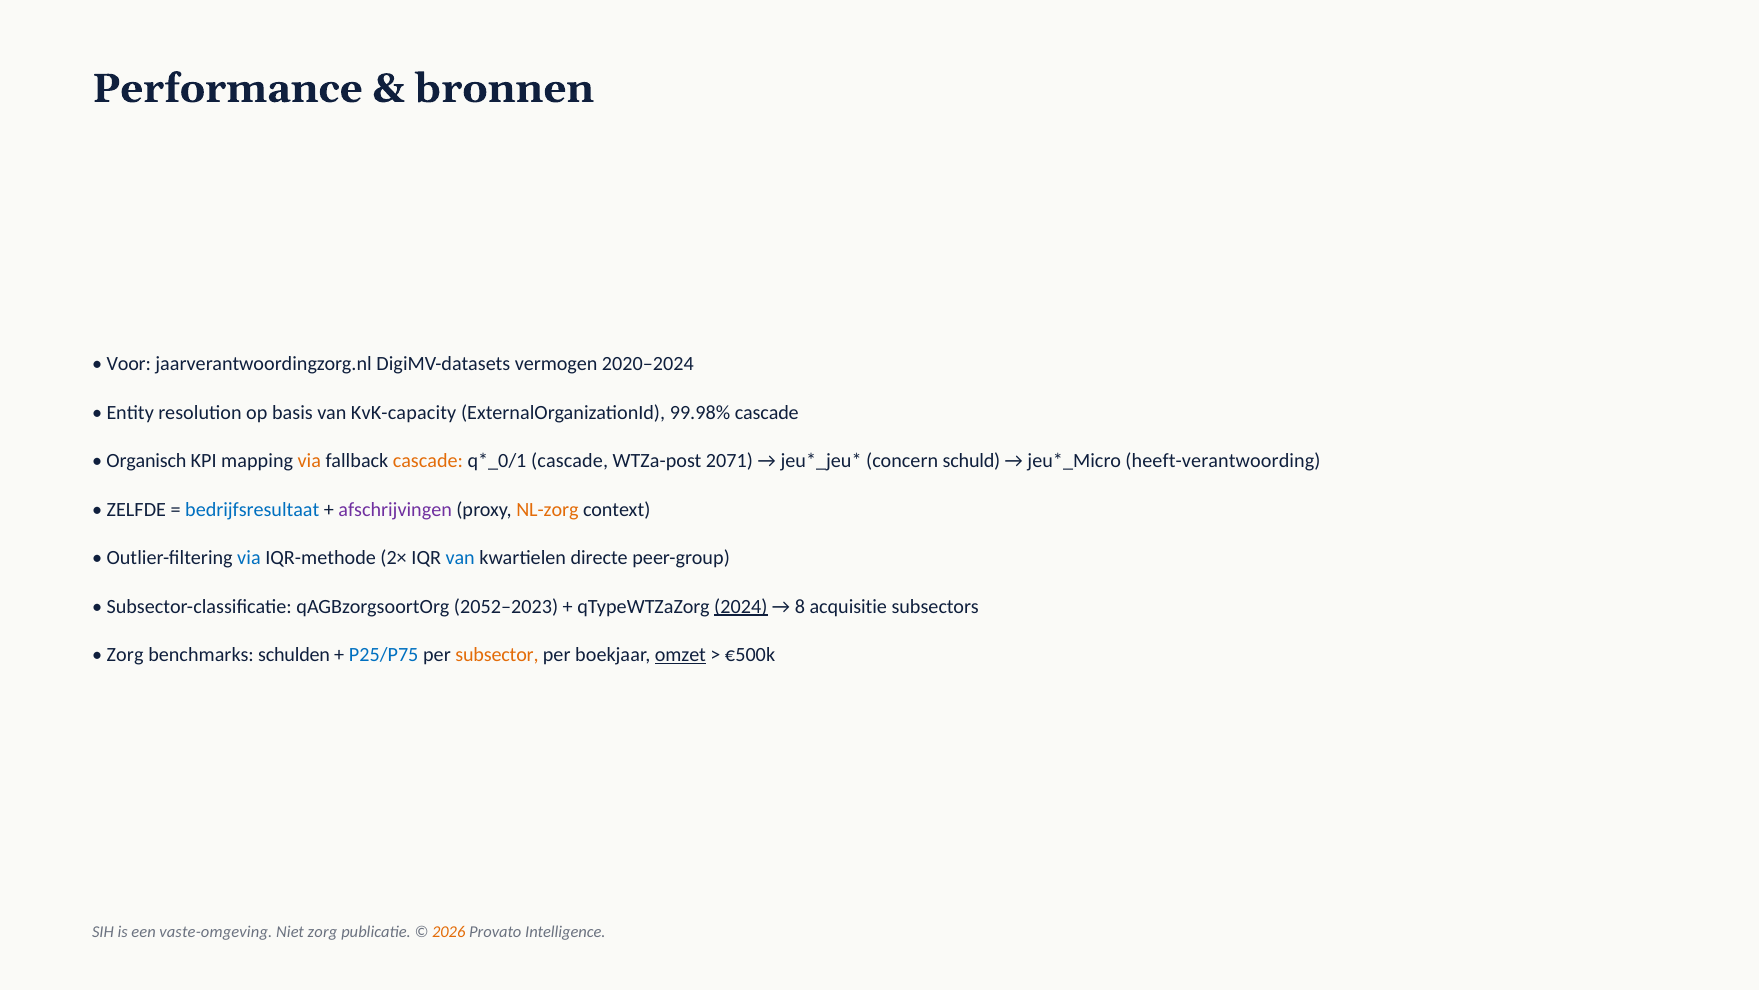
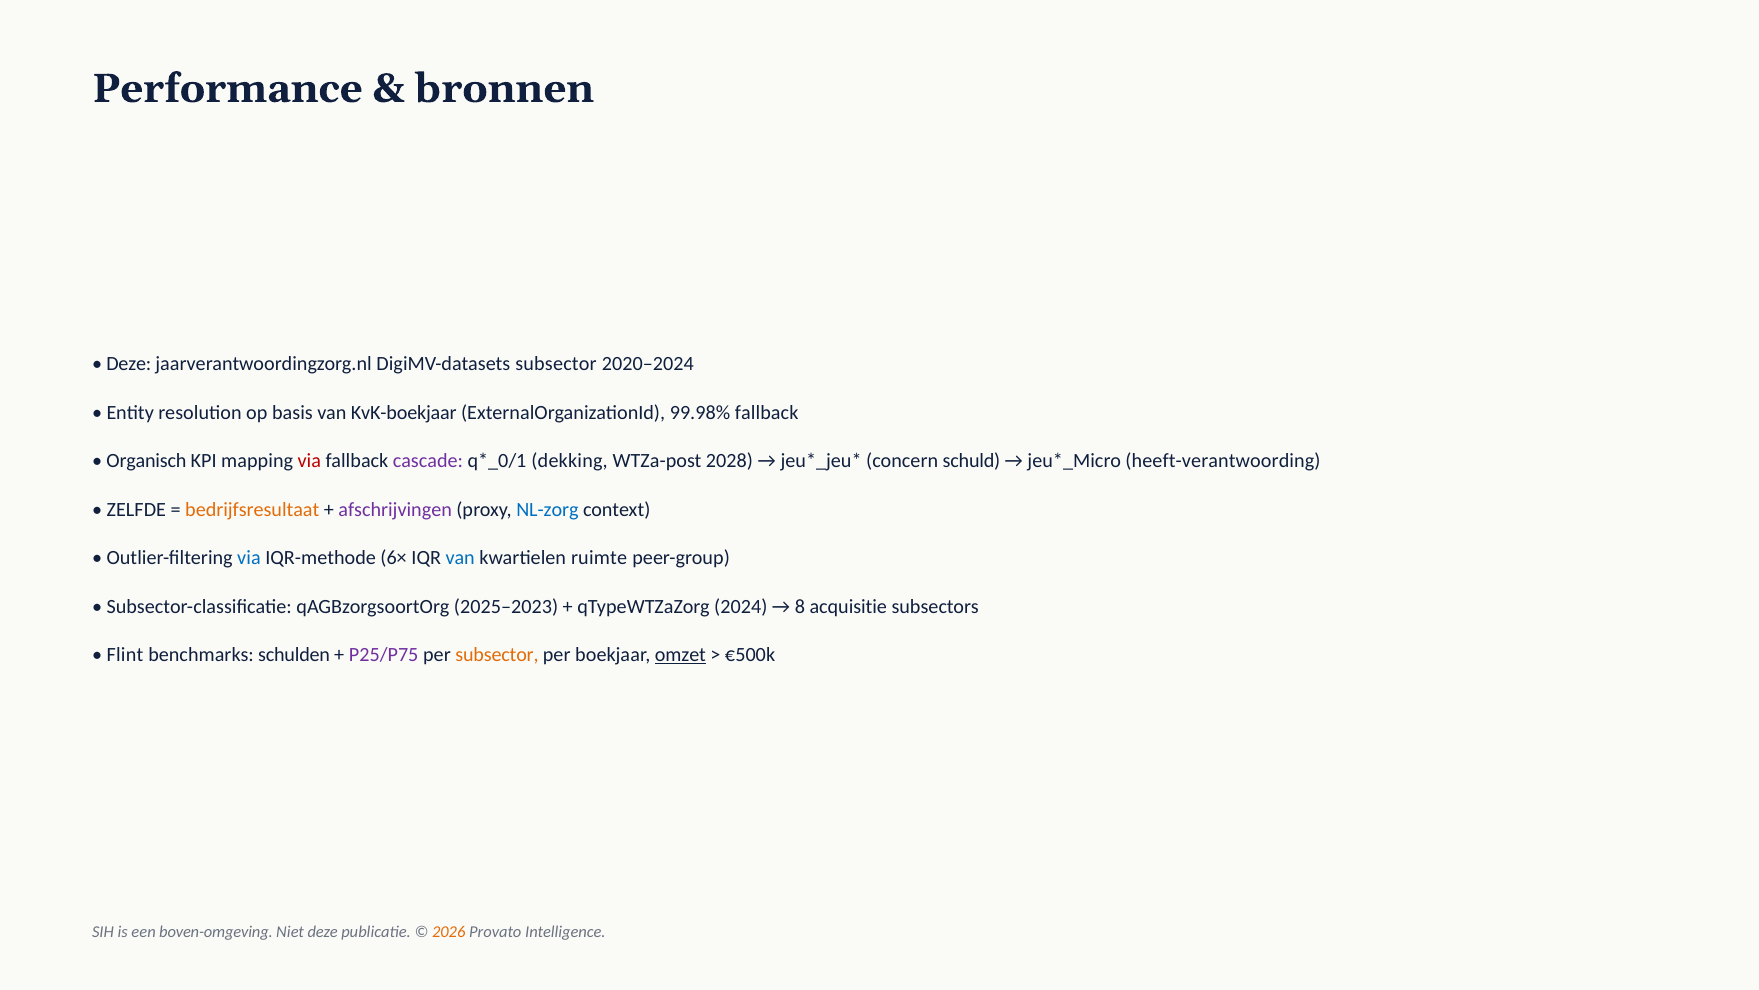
Voor at (129, 364): Voor -> Deze
DigiMV-datasets vermogen: vermogen -> subsector
KvK-capacity: KvK-capacity -> KvK-boekjaar
99.98% cascade: cascade -> fallback
via at (309, 461) colour: orange -> red
cascade at (428, 461) colour: orange -> purple
cascade at (570, 461): cascade -> dekking
2071: 2071 -> 2028
bedrijfsresultaat colour: blue -> orange
NL-zorg colour: orange -> blue
2×: 2× -> 6×
directe: directe -> ruimte
2052–2023: 2052–2023 -> 2025–2023
2024 underline: present -> none
Zorg at (125, 654): Zorg -> Flint
P25/P75 colour: blue -> purple
vaste-omgeving: vaste-omgeving -> boven-omgeving
Niet zorg: zorg -> deze
